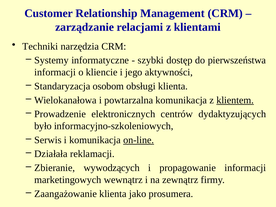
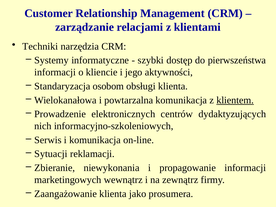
było: było -> nich
on-line underline: present -> none
Działała: Działała -> Sytuacji
wywodzących: wywodzących -> niewykonania
